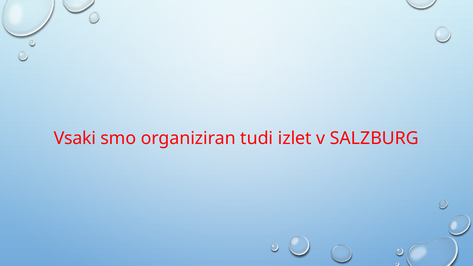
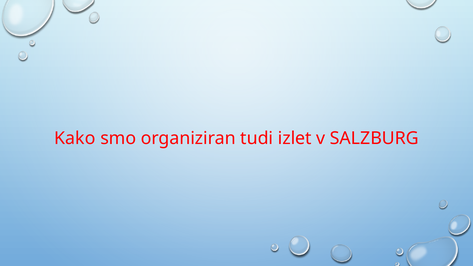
Vsaki: Vsaki -> Kako
